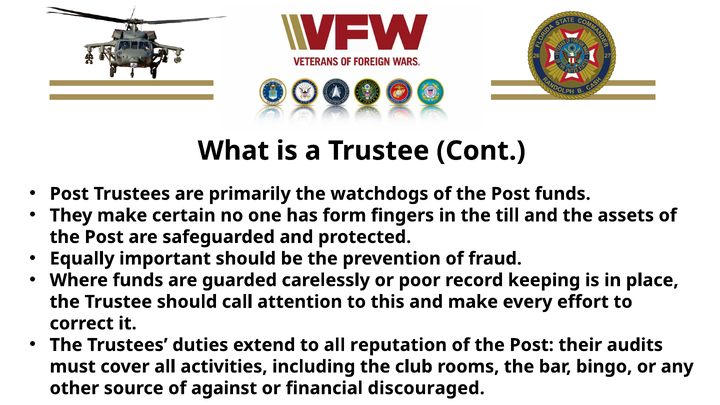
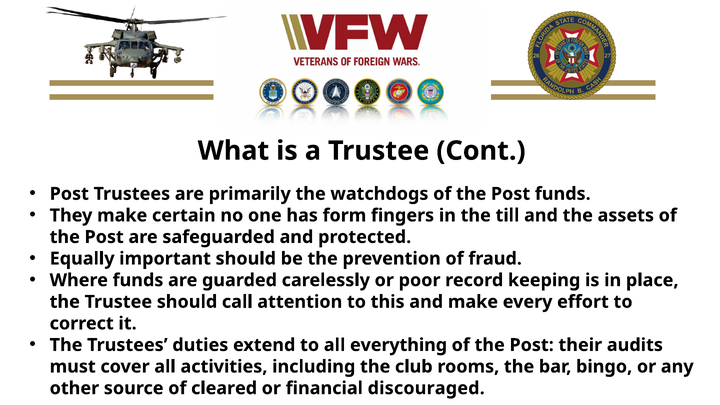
reputation: reputation -> everything
against: against -> cleared
